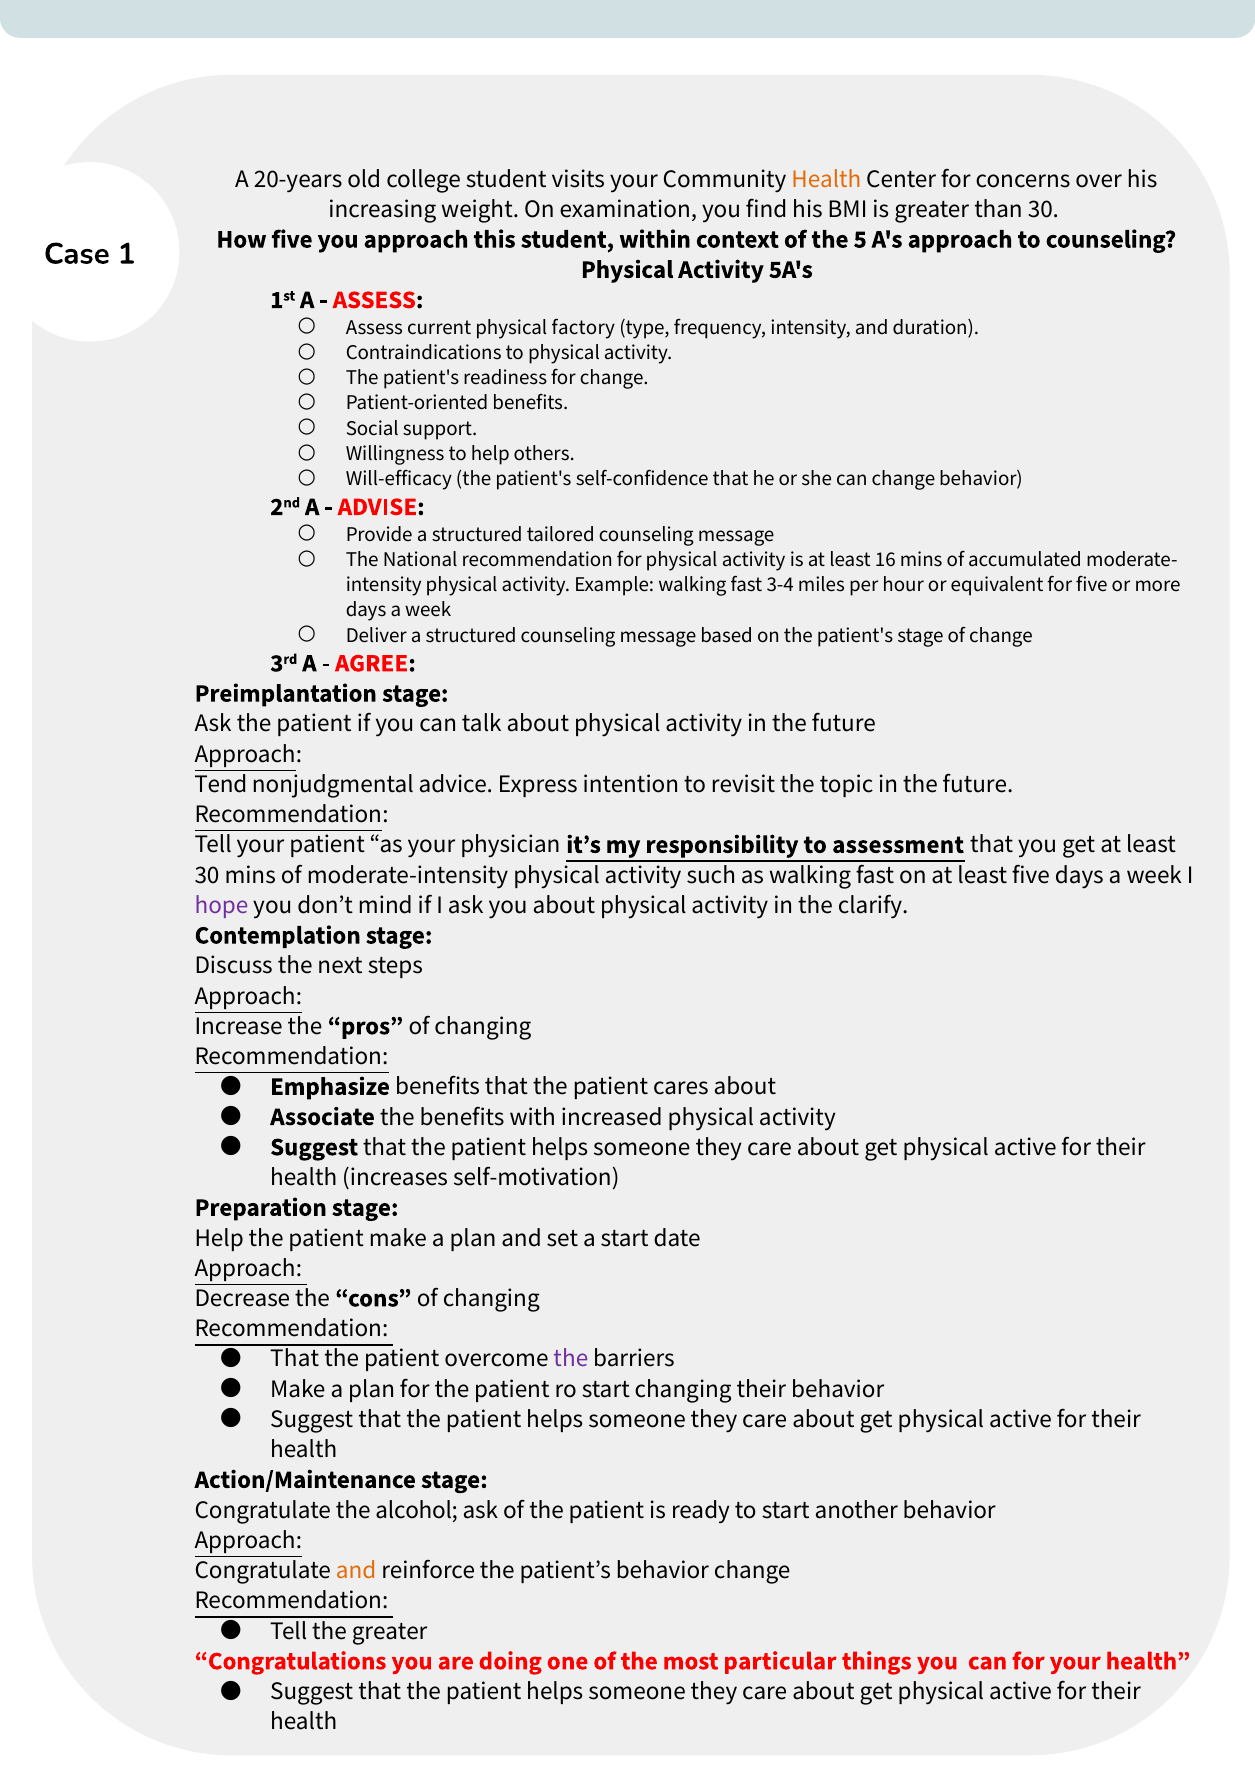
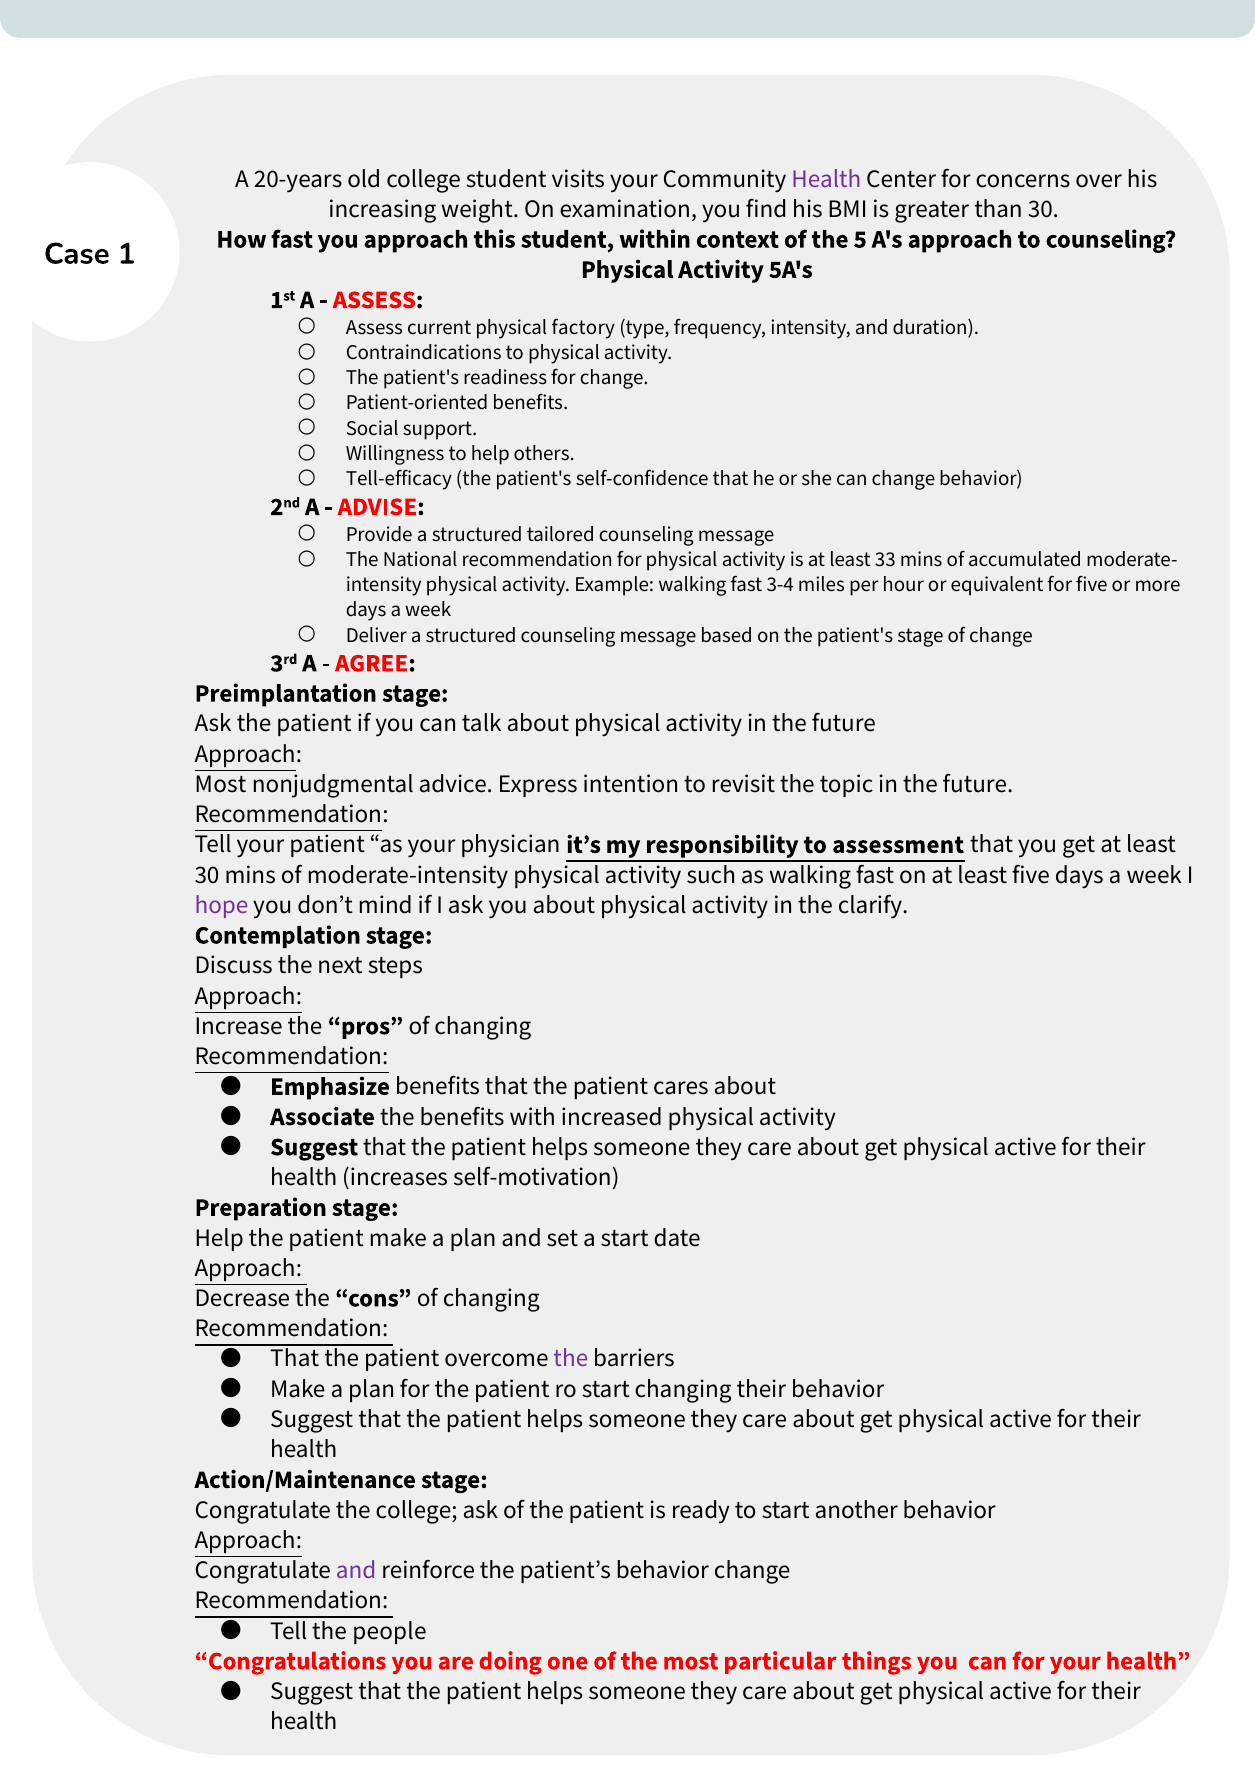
Health at (826, 179) colour: orange -> purple
How five: five -> fast
Will-efficacy: Will-efficacy -> Tell-efficacy
16: 16 -> 33
Tend at (221, 784): Tend -> Most
the alcohol: alcohol -> college
and at (356, 1570) colour: orange -> purple
the greater: greater -> people
